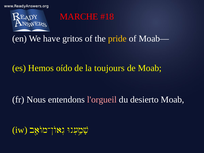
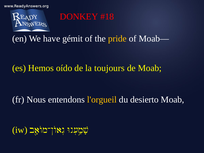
MARCHE: MARCHE -> DONKEY
gritos: gritos -> gémit
l'orgueil colour: pink -> yellow
